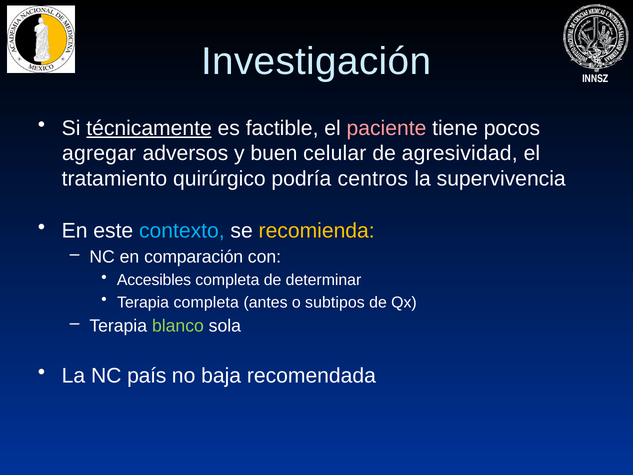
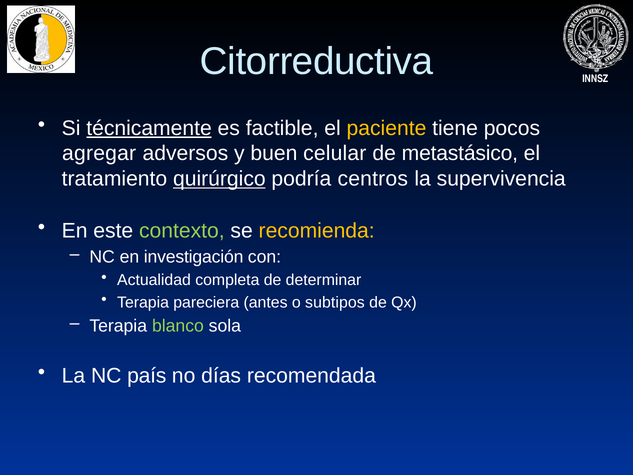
Investigación: Investigación -> Citorreductiva
paciente colour: pink -> yellow
agresividad: agresividad -> metastásico
quirúrgico underline: none -> present
contexto colour: light blue -> light green
comparación: comparación -> investigación
Accesibles: Accesibles -> Actualidad
Terapia completa: completa -> pareciera
baja: baja -> días
